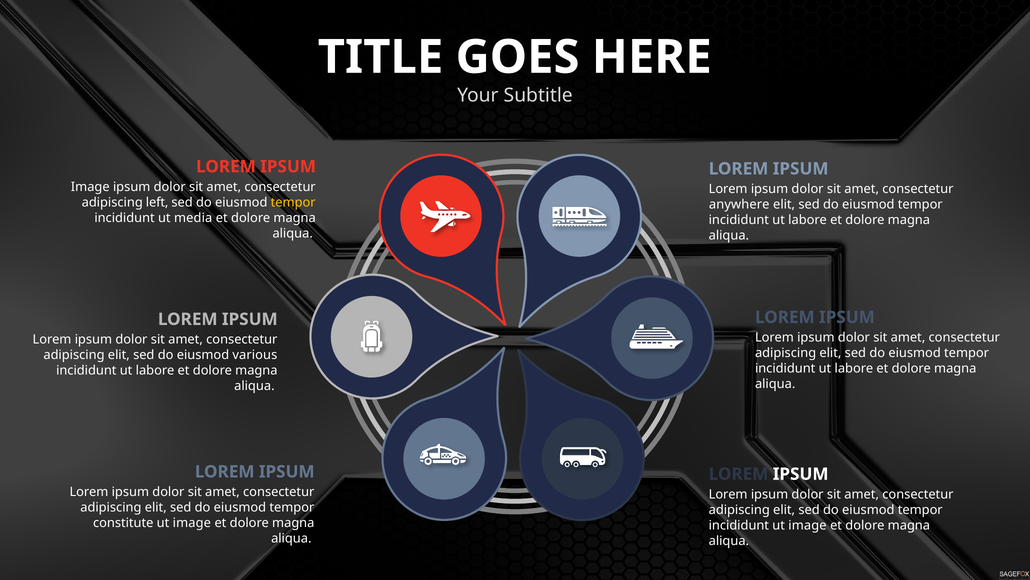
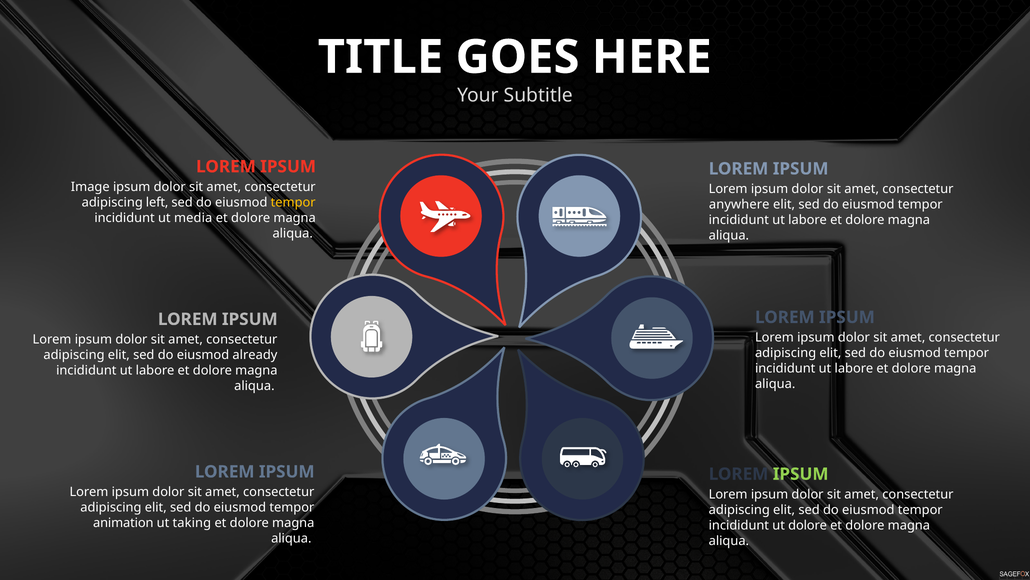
various: various -> already
IPSUM at (801, 474) colour: white -> light green
constitute: constitute -> animation
image at (192, 522): image -> taking
incididunt ut image: image -> dolore
